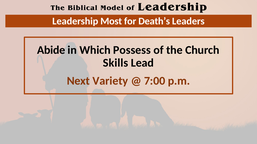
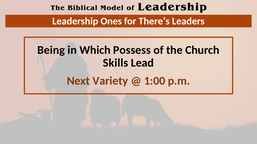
Most: Most -> Ones
Death’s: Death’s -> There’s
Abide: Abide -> Being
7:00: 7:00 -> 1:00
